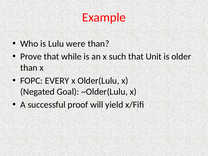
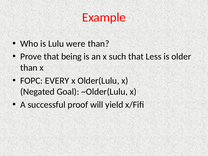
while: while -> being
Unit: Unit -> Less
